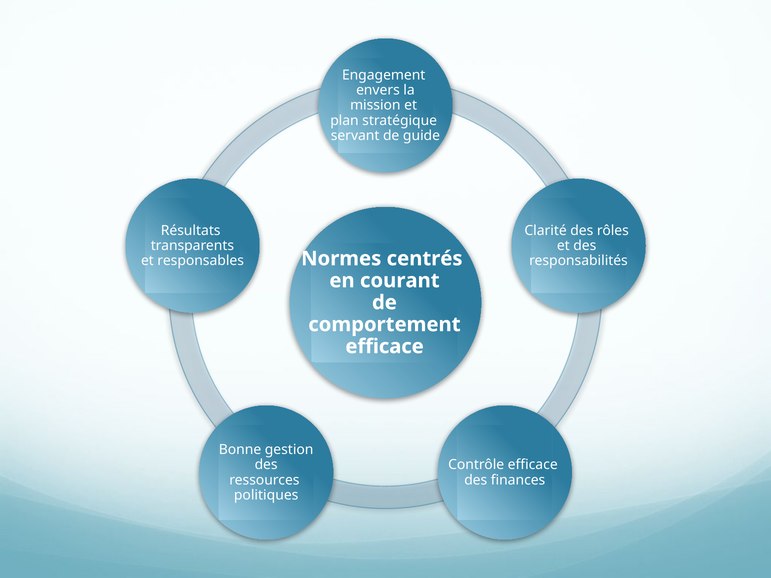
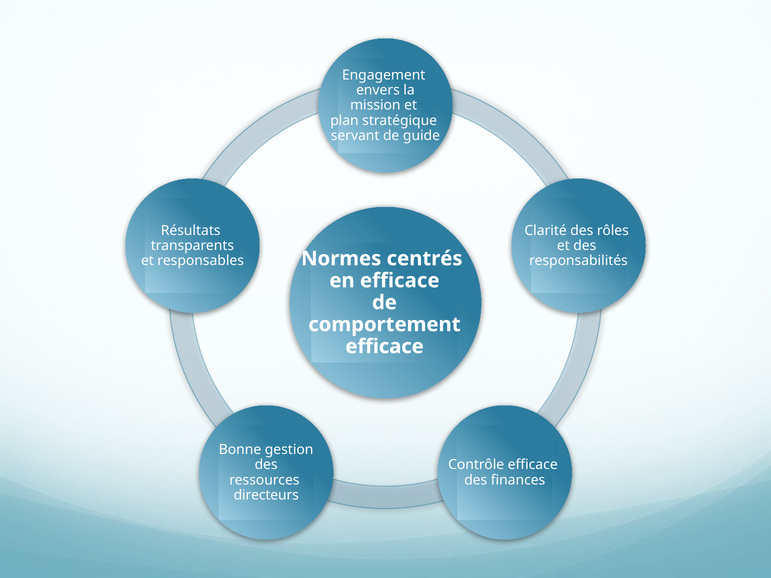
en courant: courant -> efficace
politiques: politiques -> directeurs
